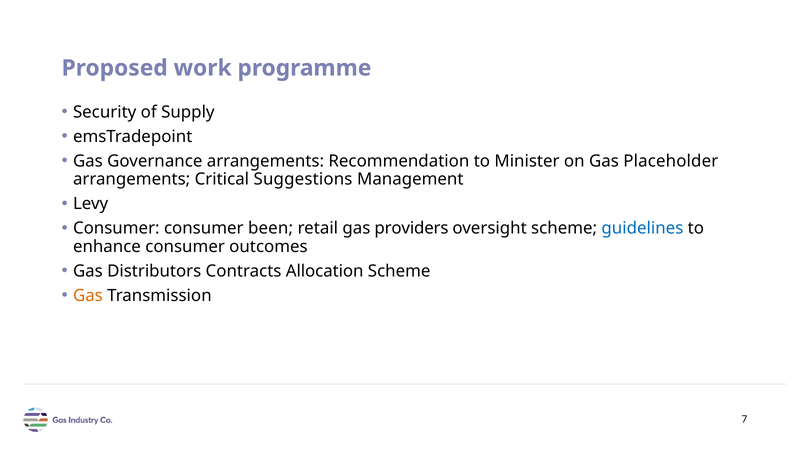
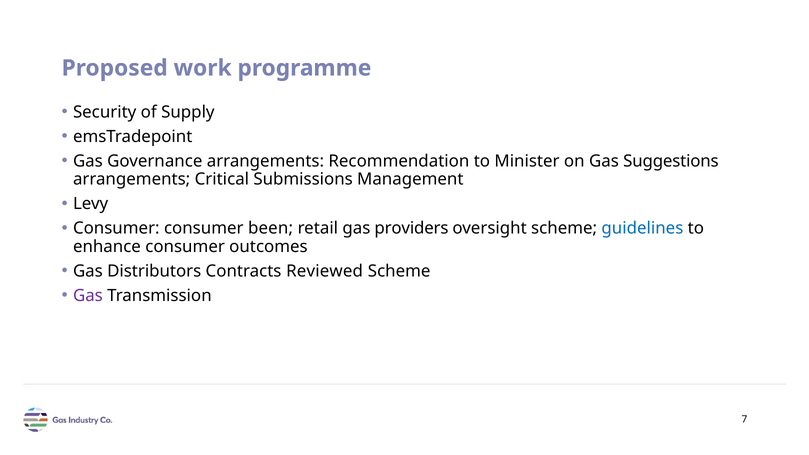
Placeholder: Placeholder -> Suggestions
Suggestions: Suggestions -> Submissions
Allocation: Allocation -> Reviewed
Gas at (88, 296) colour: orange -> purple
